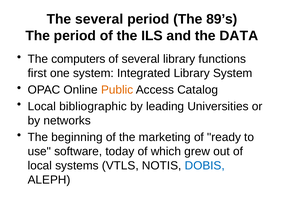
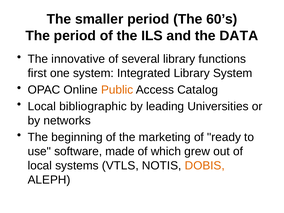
The several: several -> smaller
89’s: 89’s -> 60’s
computers: computers -> innovative
today: today -> made
DOBIS colour: blue -> orange
